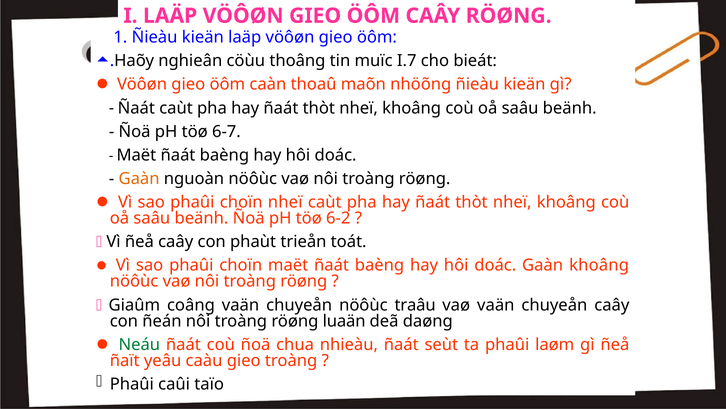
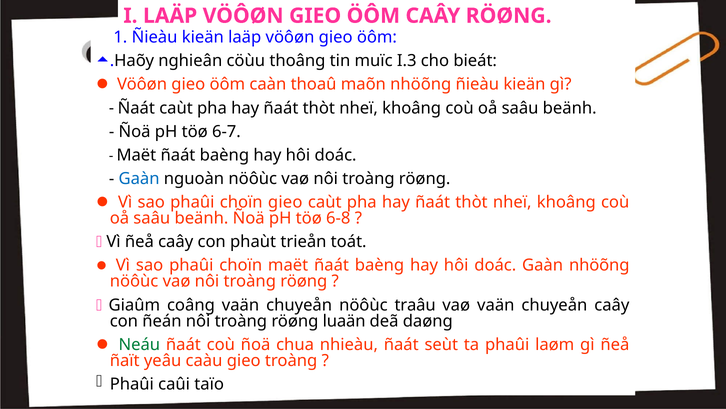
I.7: I.7 -> I.3
Gaàn at (139, 178) colour: orange -> blue
choïn nheï: nheï -> gieo
6-2: 6-2 -> 6-8
Gaàn khoâng: khoâng -> nhöõng
